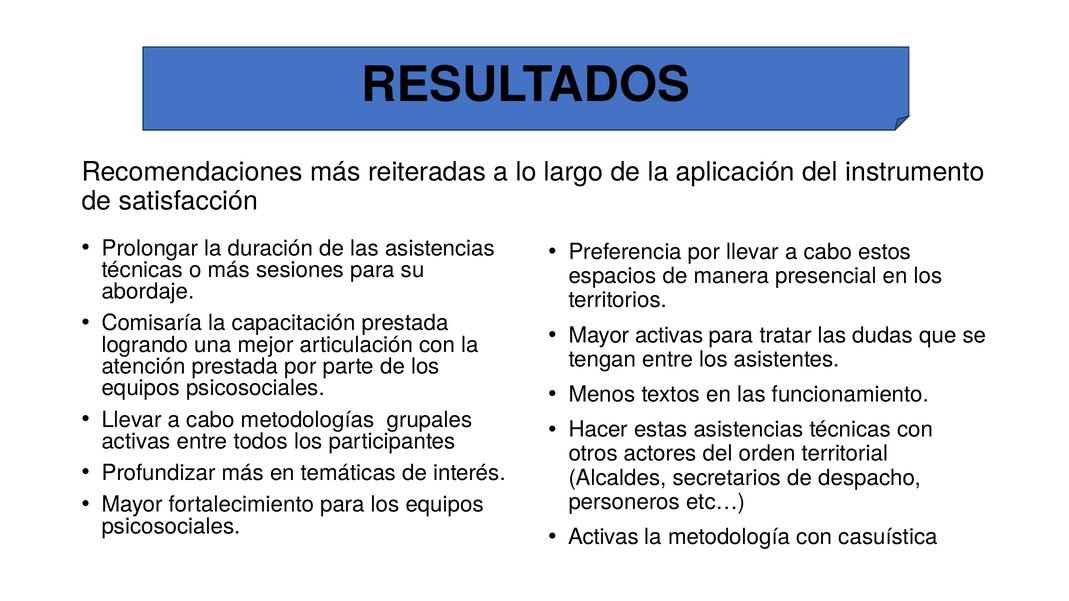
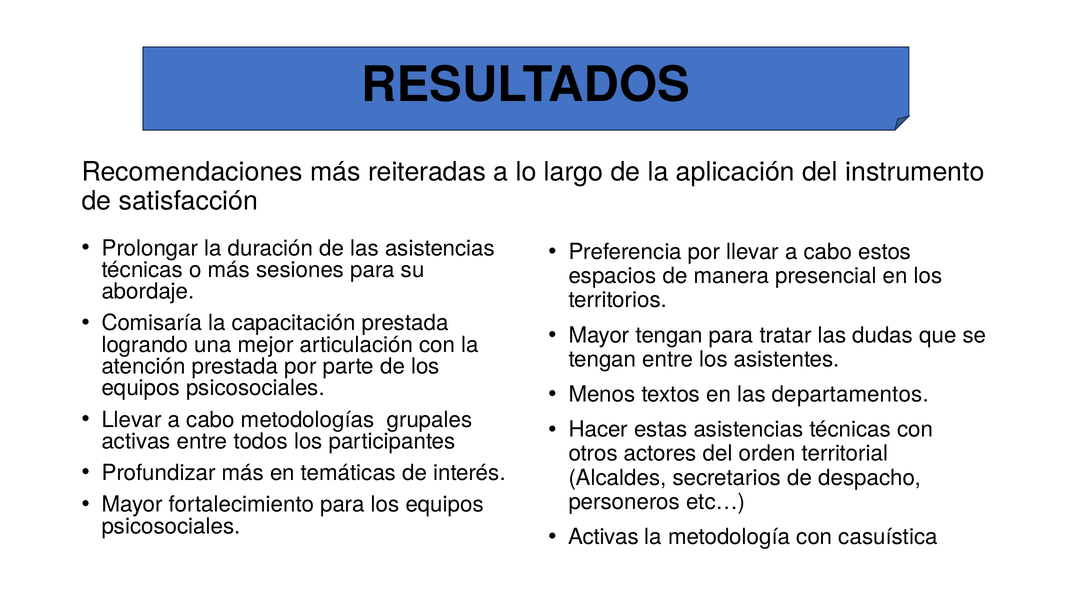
Mayor activas: activas -> tengan
funcionamiento: funcionamiento -> departamentos
